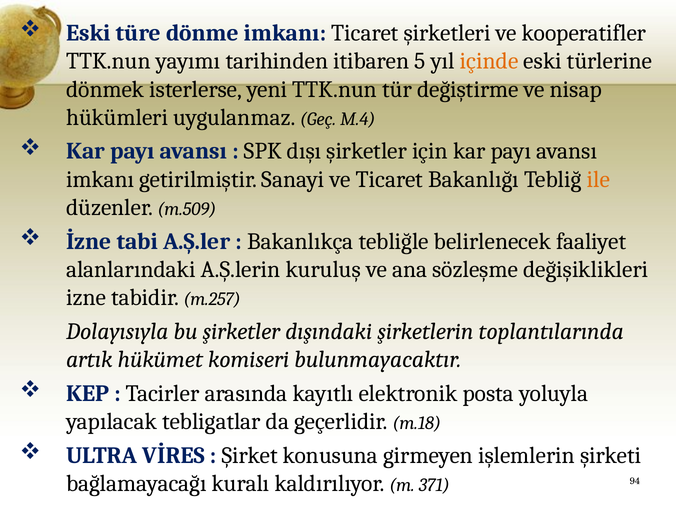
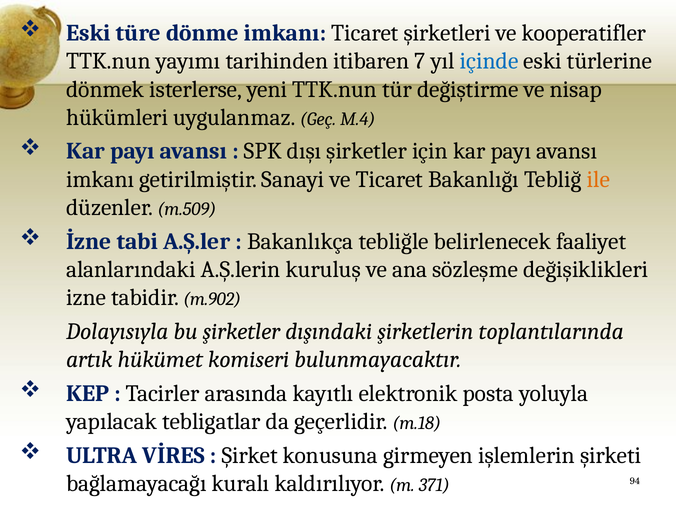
5: 5 -> 7
içinde colour: orange -> blue
m.257: m.257 -> m.902
